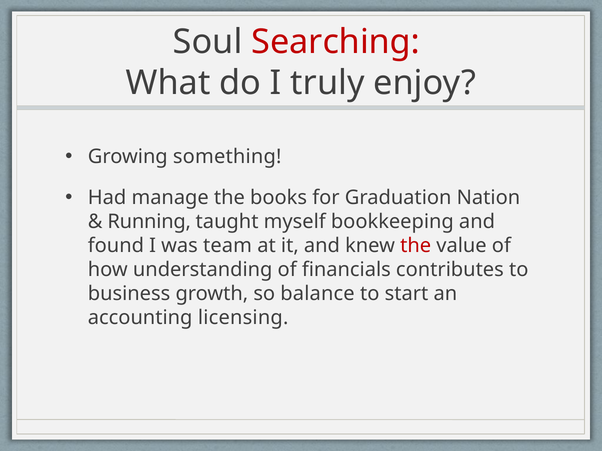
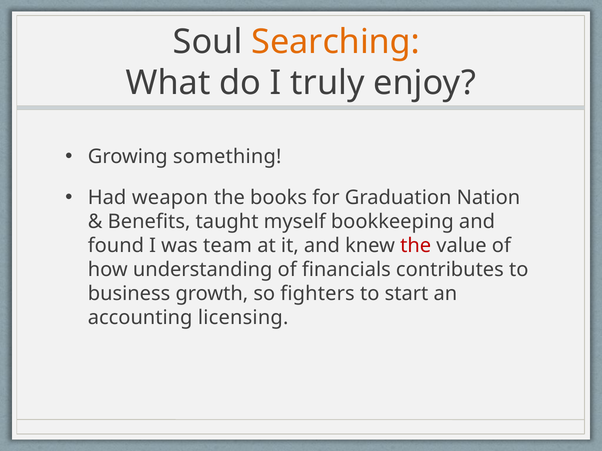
Searching colour: red -> orange
manage: manage -> weapon
Running: Running -> Benefits
balance: balance -> fighters
